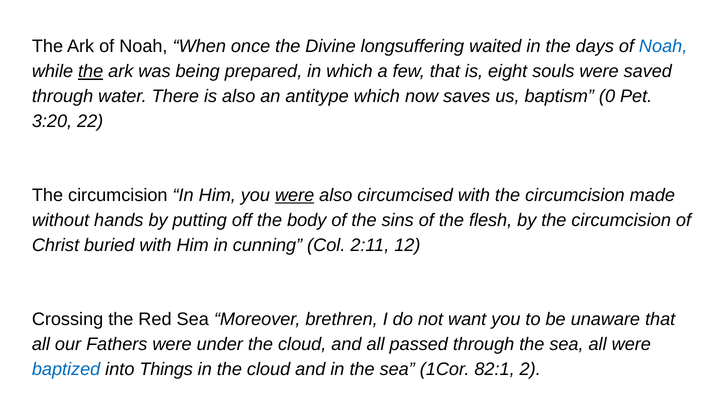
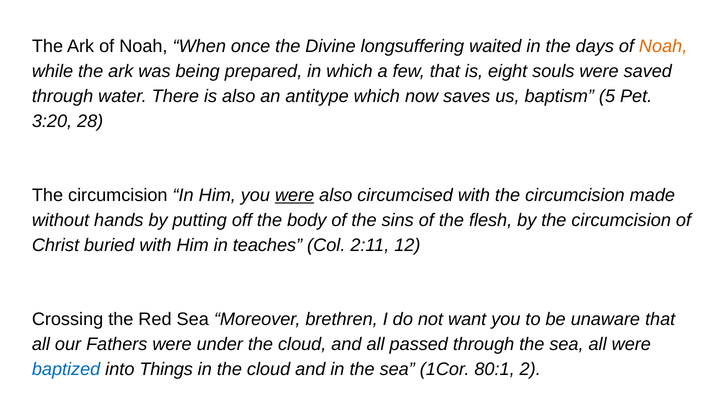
Noah at (663, 47) colour: blue -> orange
the at (91, 72) underline: present -> none
0: 0 -> 5
22: 22 -> 28
cunning: cunning -> teaches
82:1: 82:1 -> 80:1
